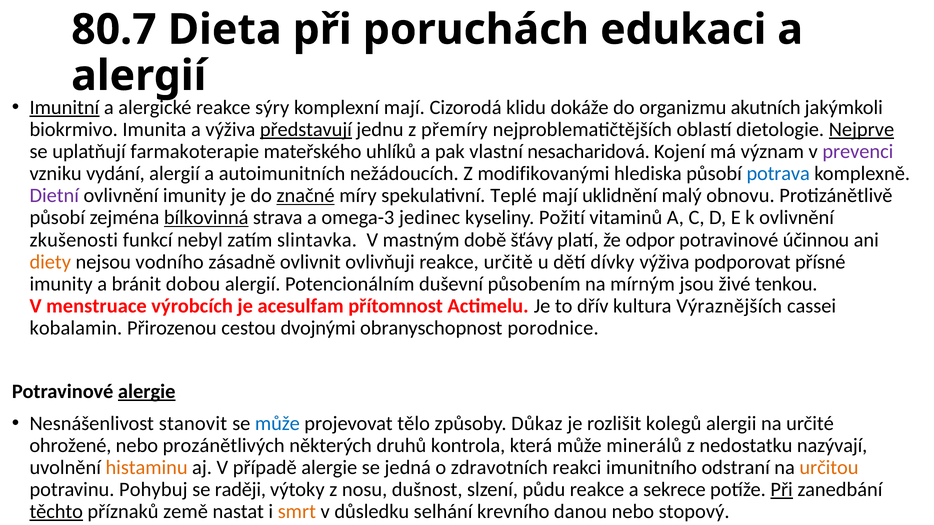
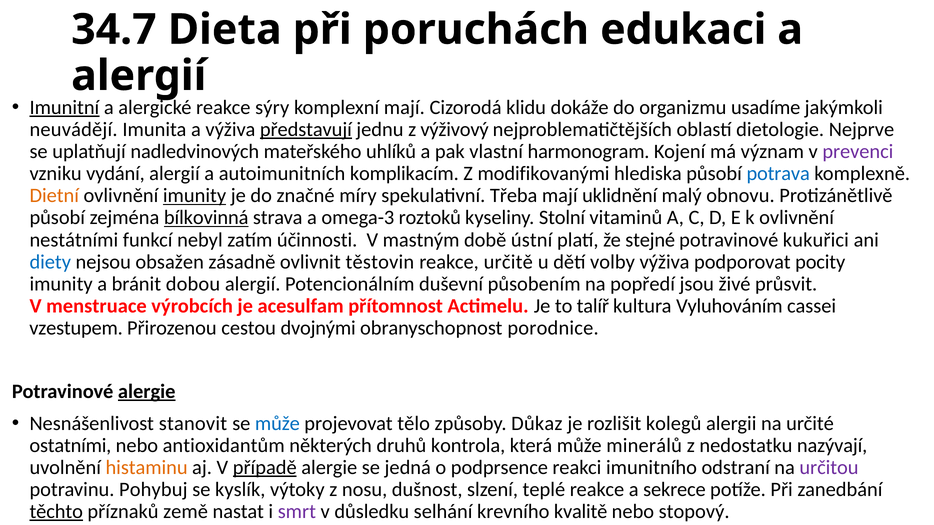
80.7: 80.7 -> 34.7
akutních: akutních -> usadíme
biokrmivo: biokrmivo -> neuvádějí
přemíry: přemíry -> výživový
Nejprve underline: present -> none
farmakoterapie: farmakoterapie -> nadledvinových
nesacharidová: nesacharidová -> harmonogram
nežádoucích: nežádoucích -> komplikacím
Dietní colour: purple -> orange
imunity at (195, 196) underline: none -> present
značné underline: present -> none
Teplé: Teplé -> Třeba
jedinec: jedinec -> roztoků
Požití: Požití -> Stolní
zkušenosti: zkušenosti -> nestátními
slintavka: slintavka -> účinnosti
šťávy: šťávy -> ústní
odpor: odpor -> stejné
účinnou: účinnou -> kukuřici
diety colour: orange -> blue
vodního: vodního -> obsažen
ovlivňuji: ovlivňuji -> těstovin
dívky: dívky -> volby
přísné: přísné -> pocity
mírným: mírným -> popředí
tenkou: tenkou -> průsvit
dřív: dřív -> talíř
Výraznějších: Výraznějších -> Vyluhováním
kobalamin: kobalamin -> vzestupem
ohrožené: ohrožené -> ostatními
prozánětlivých: prozánětlivých -> antioxidantům
případě underline: none -> present
zdravotních: zdravotních -> podprsence
určitou colour: orange -> purple
raději: raději -> kyslík
půdu: půdu -> teplé
Při at (782, 490) underline: present -> none
smrt colour: orange -> purple
danou: danou -> kvalitě
